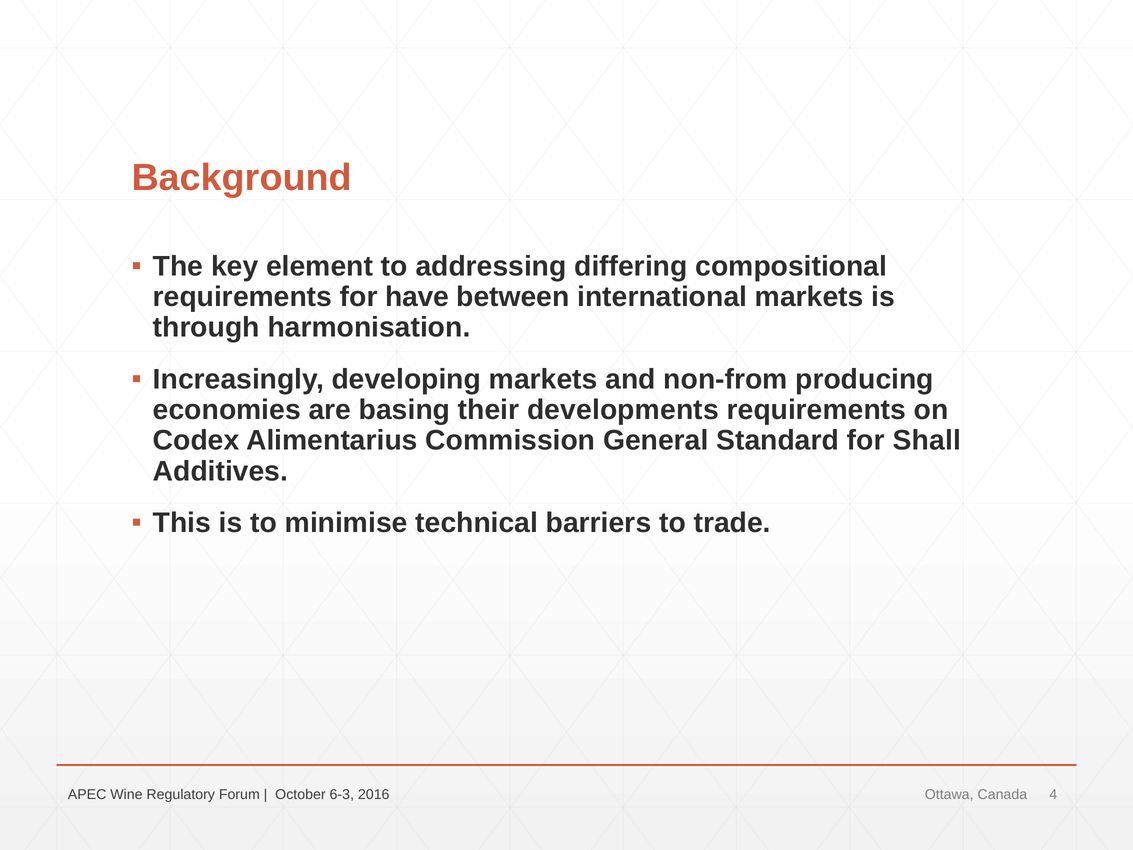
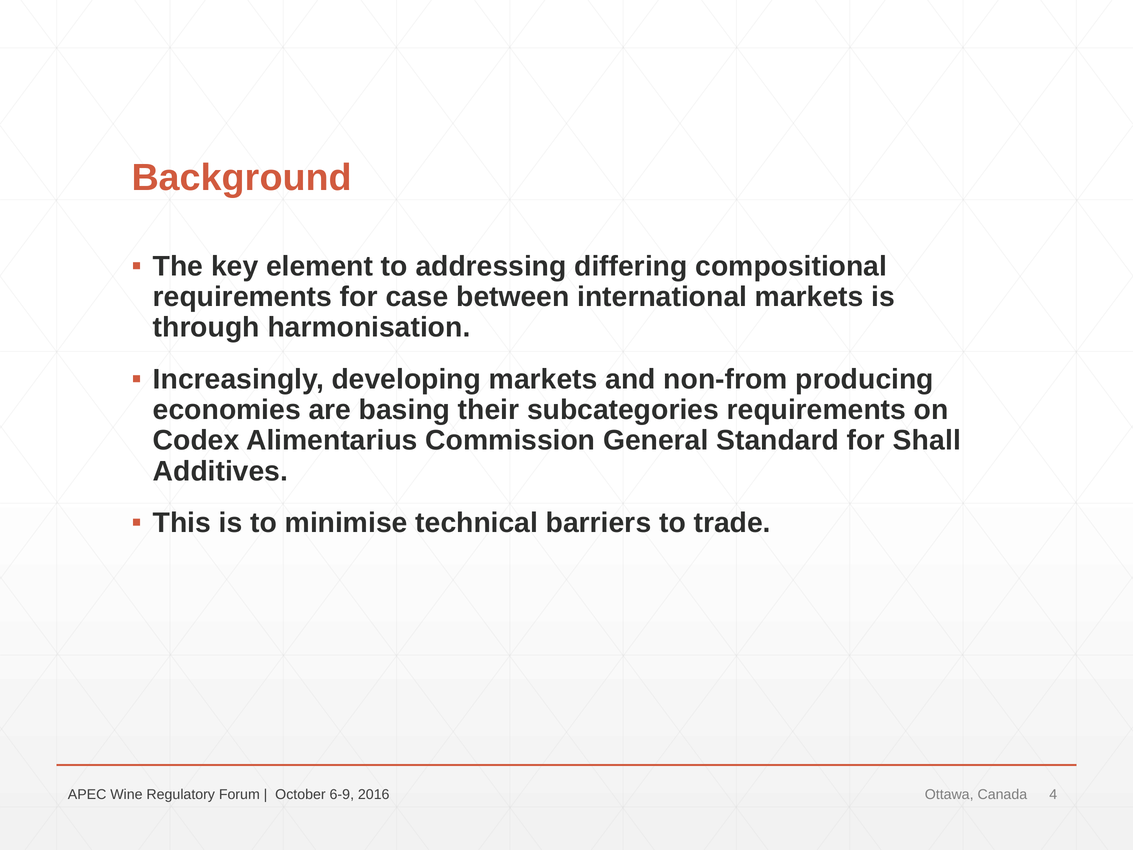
have: have -> case
developments: developments -> subcategories
6-3: 6-3 -> 6-9
